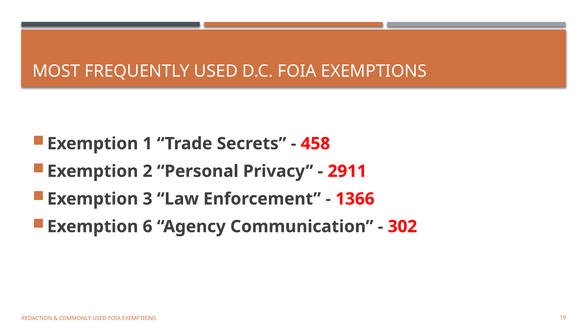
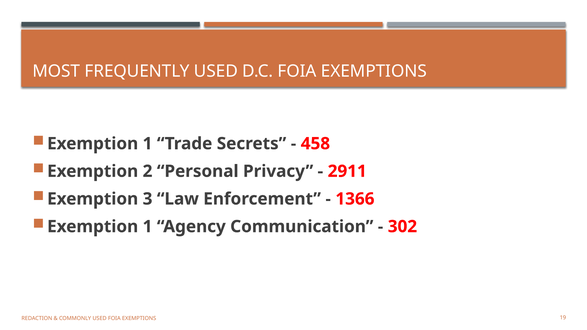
6 at (148, 227): 6 -> 1
